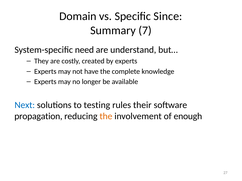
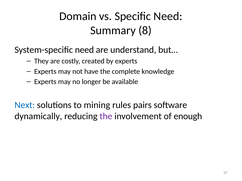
Specific Since: Since -> Need
7: 7 -> 8
testing: testing -> mining
their: their -> pairs
propagation: propagation -> dynamically
the at (106, 117) colour: orange -> purple
